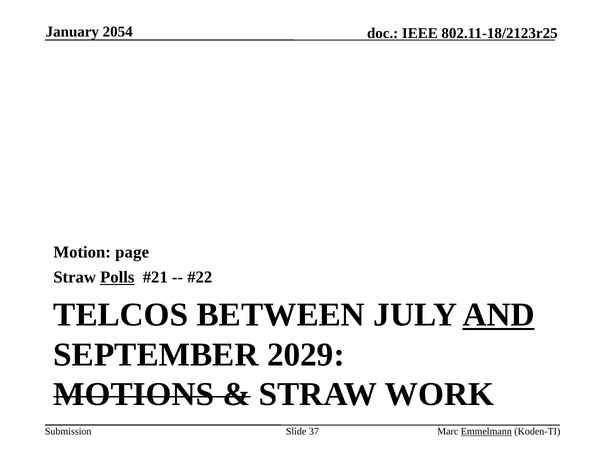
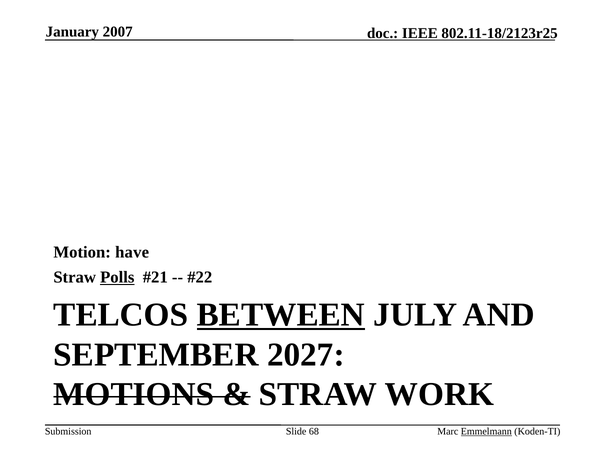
2054: 2054 -> 2007
page: page -> have
BETWEEN underline: none -> present
AND underline: present -> none
2029: 2029 -> 2027
37: 37 -> 68
